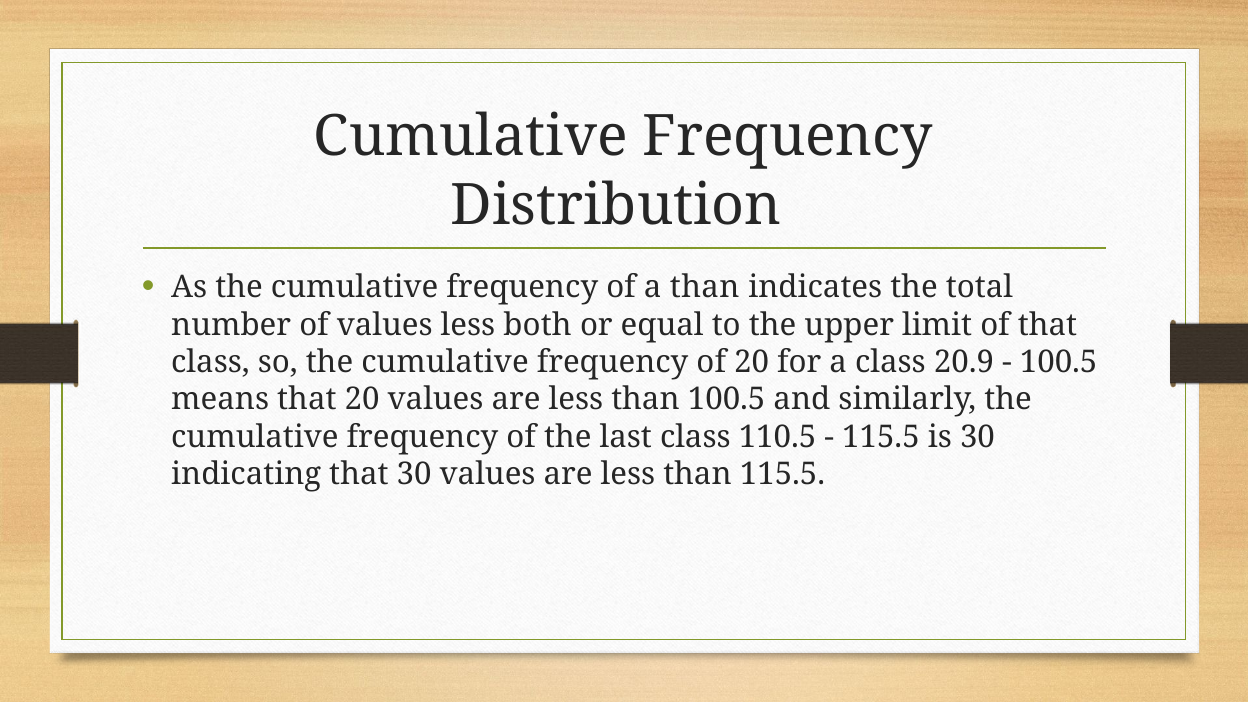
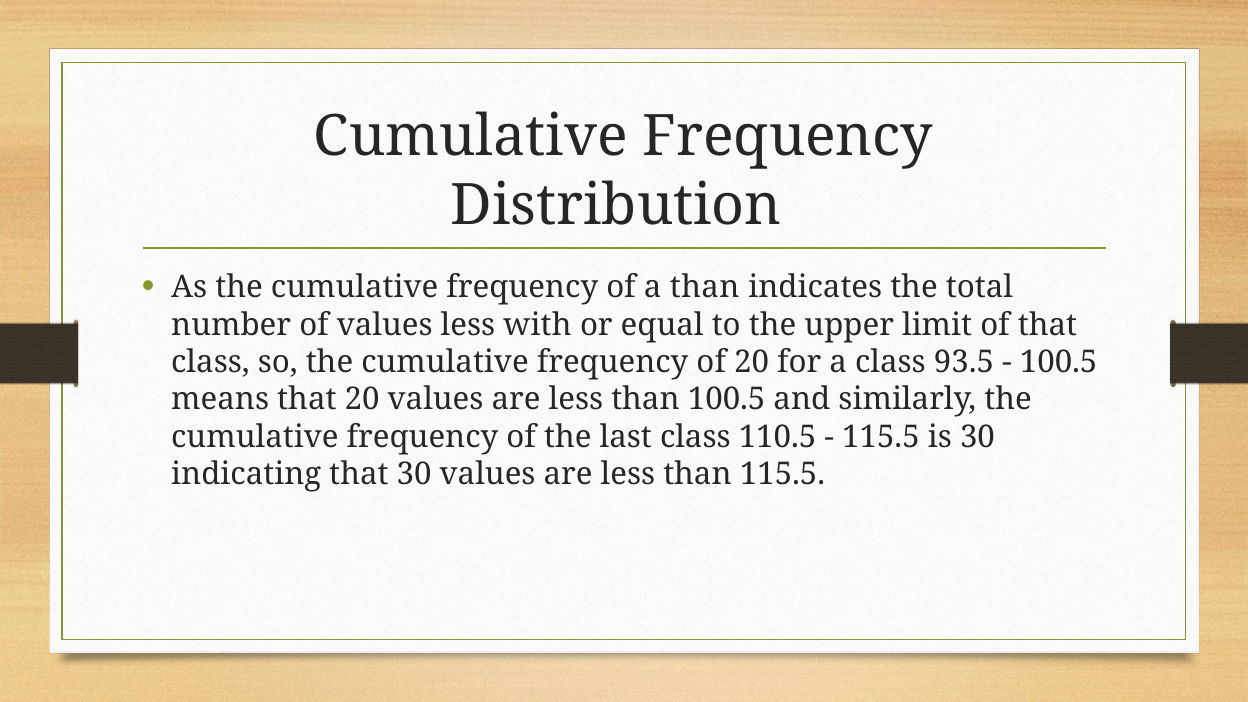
both: both -> with
20.9: 20.9 -> 93.5
